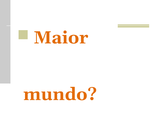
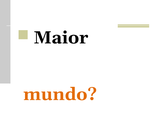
Maior colour: orange -> black
